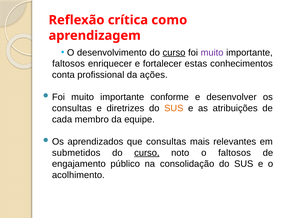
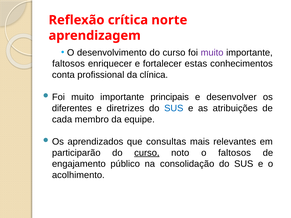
como: como -> norte
curso at (174, 53) underline: present -> none
ações: ações -> clínica
conforme: conforme -> principais
consultas at (72, 108): consultas -> diferentes
SUS at (174, 108) colour: orange -> blue
submetidos: submetidos -> participarão
